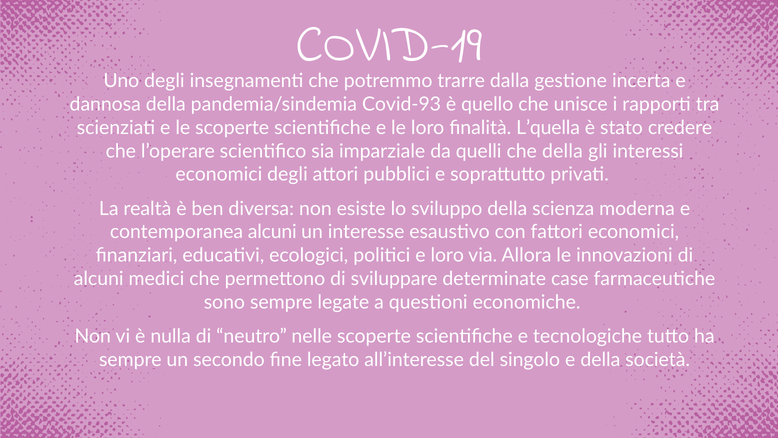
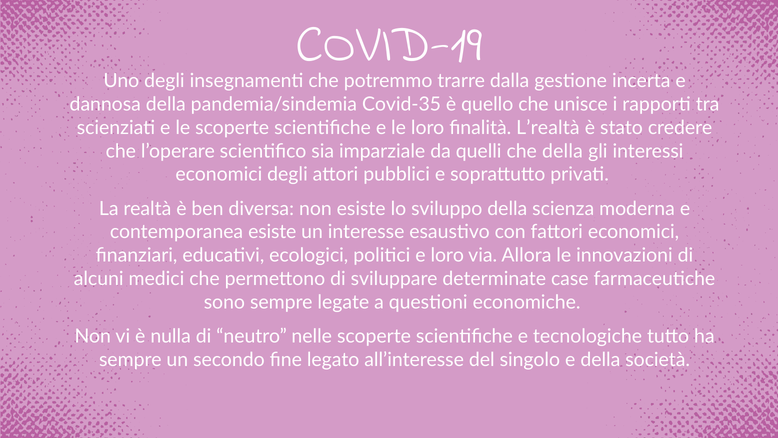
Covid-93: Covid-93 -> Covid-35
L’quella: L’quella -> L’realtà
contemporanea alcuni: alcuni -> esiste
